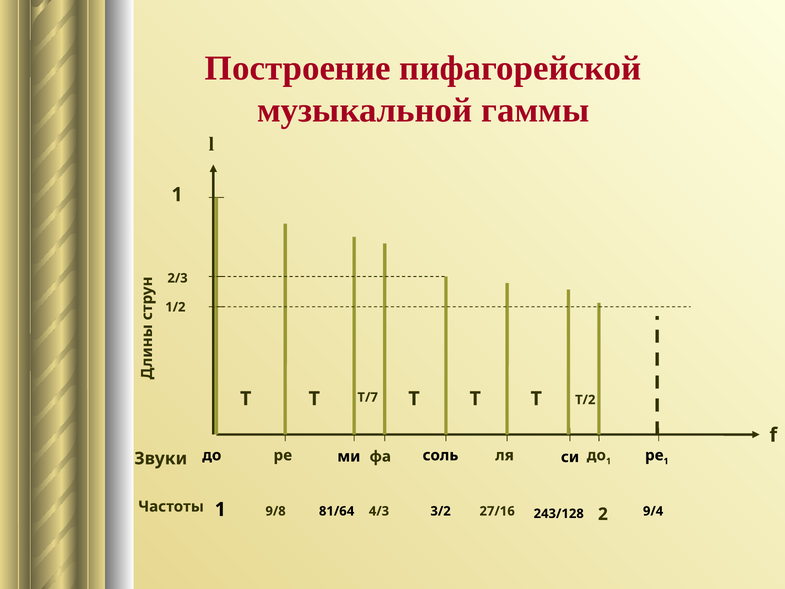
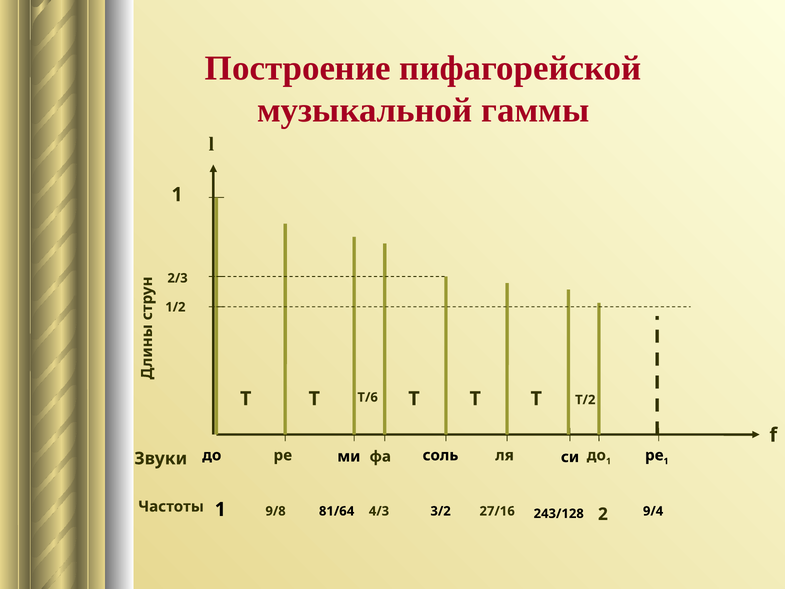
Т/7: Т/7 -> Т/6
